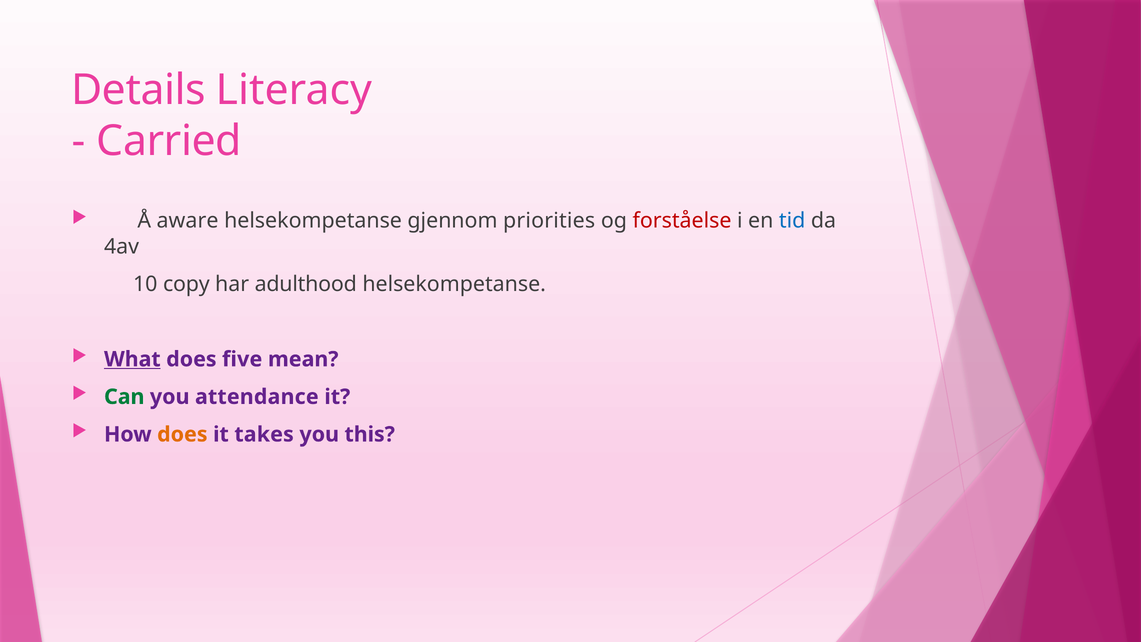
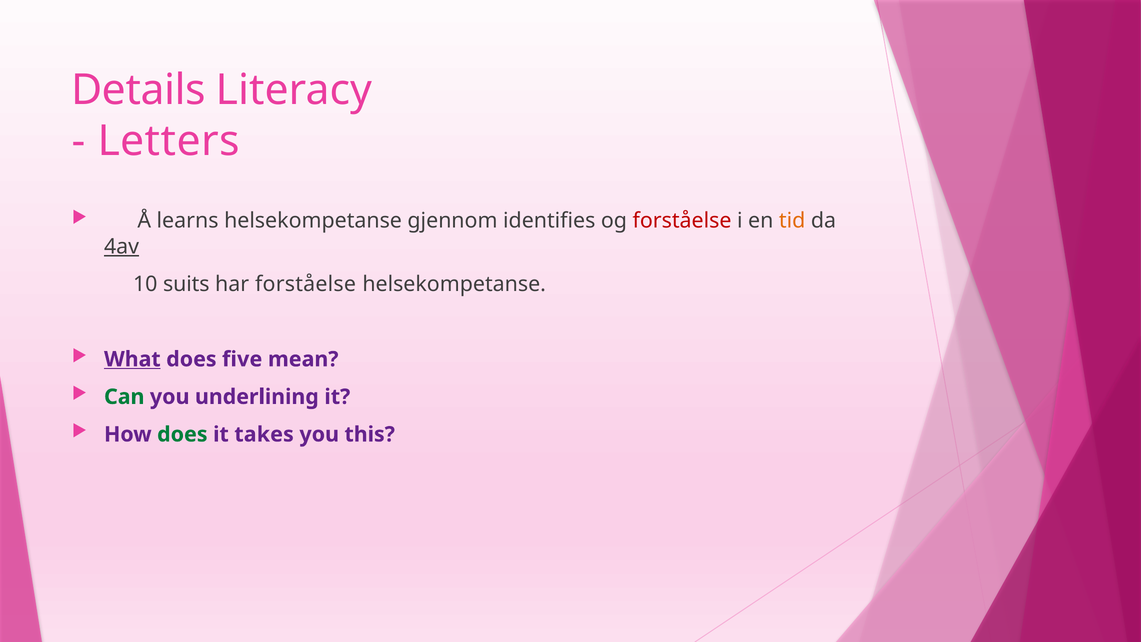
Carried: Carried -> Letters
aware: aware -> learns
priorities: priorities -> identifies
tid colour: blue -> orange
4av underline: none -> present
copy: copy -> suits
har adulthood: adulthood -> forståelse
attendance: attendance -> underlining
does at (182, 434) colour: orange -> green
